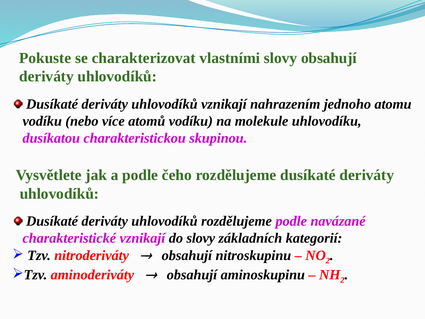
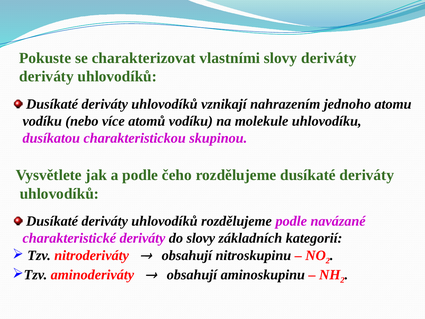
slovy obsahují: obsahují -> deriváty
charakteristické vznikají: vznikají -> deriváty
